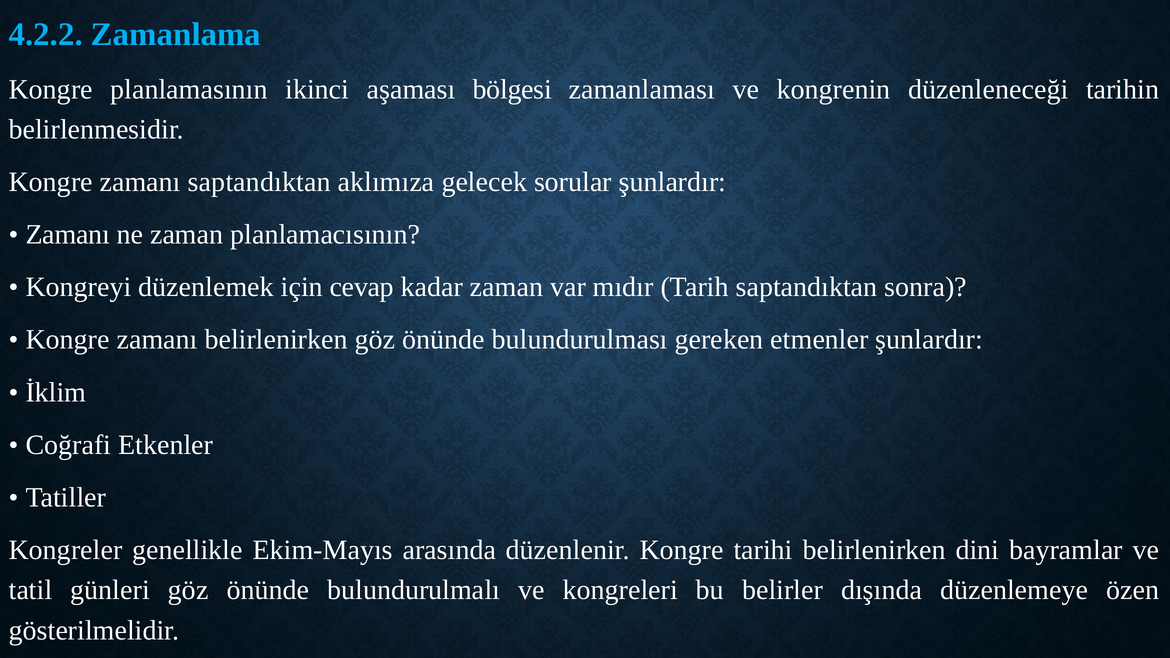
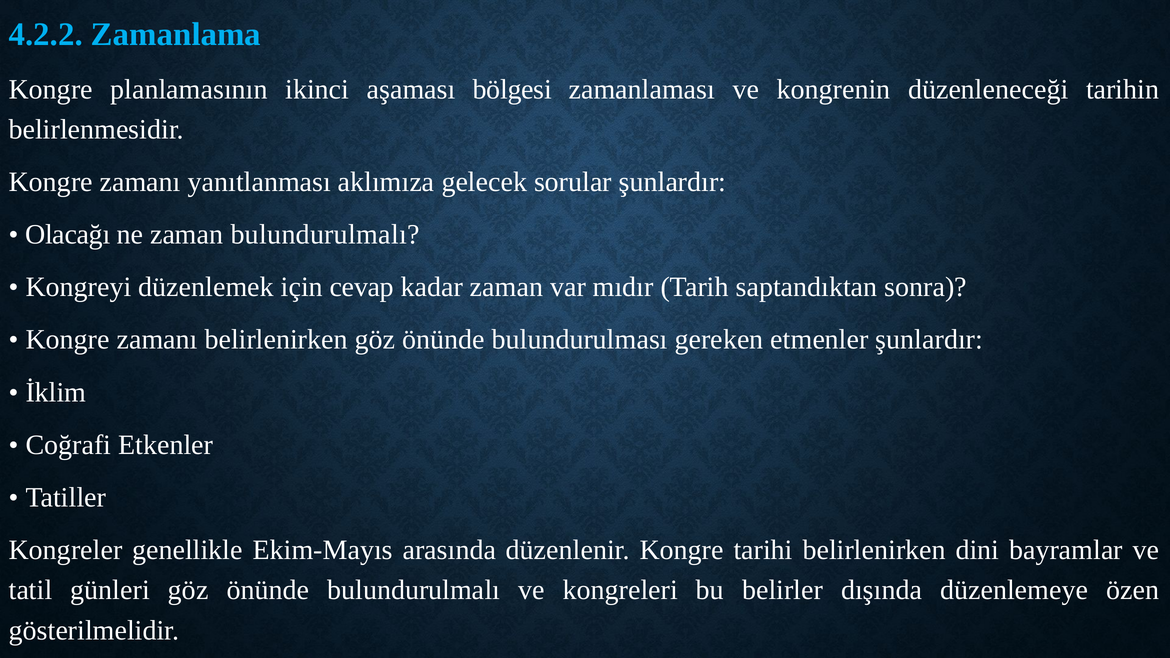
zamanı saptandıktan: saptandıktan -> yanıtlanması
Zamanı at (68, 235): Zamanı -> Olacağı
zaman planlamacısının: planlamacısının -> bulundurulmalı
